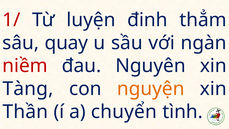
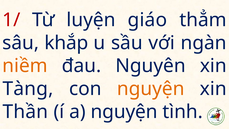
đinh: đinh -> giáo
quay: quay -> khắp
niềm colour: red -> orange
a chuyển: chuyển -> nguyện
